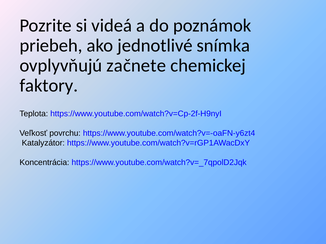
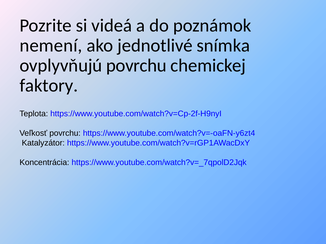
priebeh: priebeh -> nemení
ovplyvňujú začnete: začnete -> povrchu
